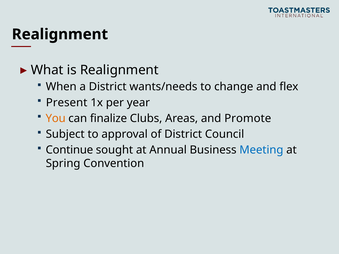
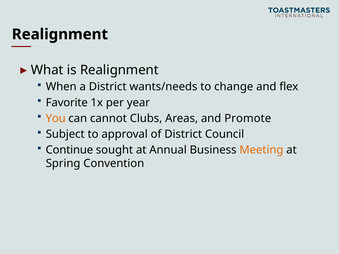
Present: Present -> Favorite
finalize: finalize -> cannot
Meeting colour: blue -> orange
